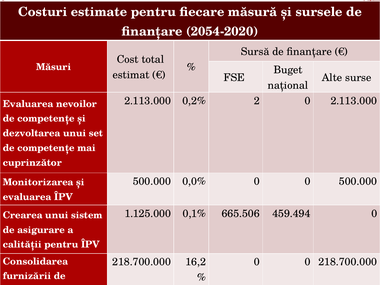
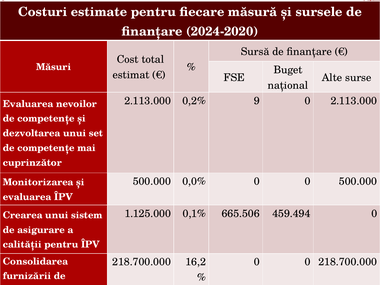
2054-2020: 2054-2020 -> 2024-2020
2: 2 -> 9
